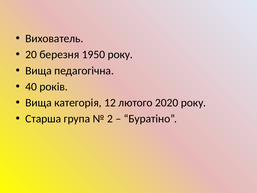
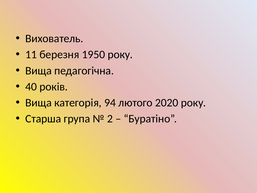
20: 20 -> 11
12: 12 -> 94
